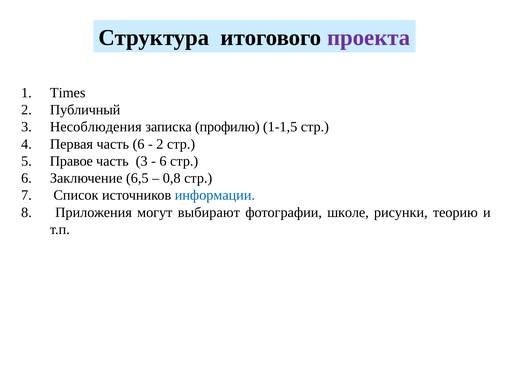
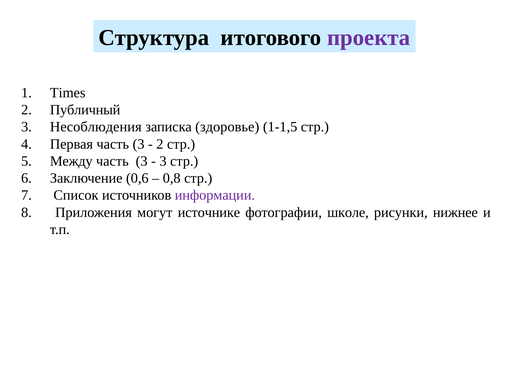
профилю: профилю -> здоровье
Первая часть 6: 6 -> 3
Правое: Правое -> Между
6 at (163, 161): 6 -> 3
6,5: 6,5 -> 0,6
информации colour: blue -> purple
выбирают: выбирают -> источнике
теорию: теорию -> нижнее
